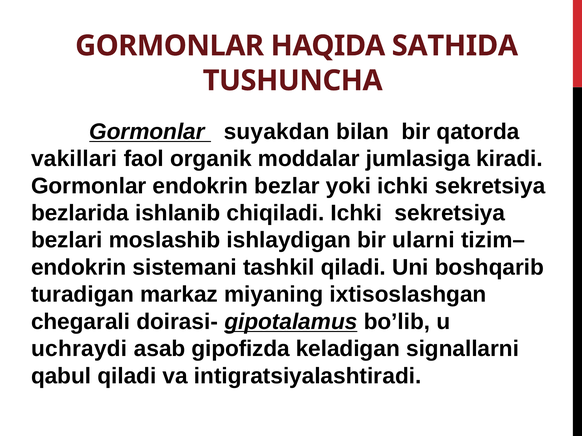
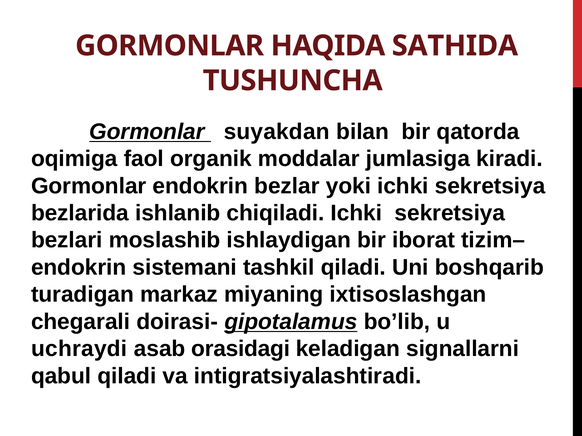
vakillari: vakillari -> oqimiga
ularni: ularni -> iborat
gipofizda: gipofizda -> orasidagi
